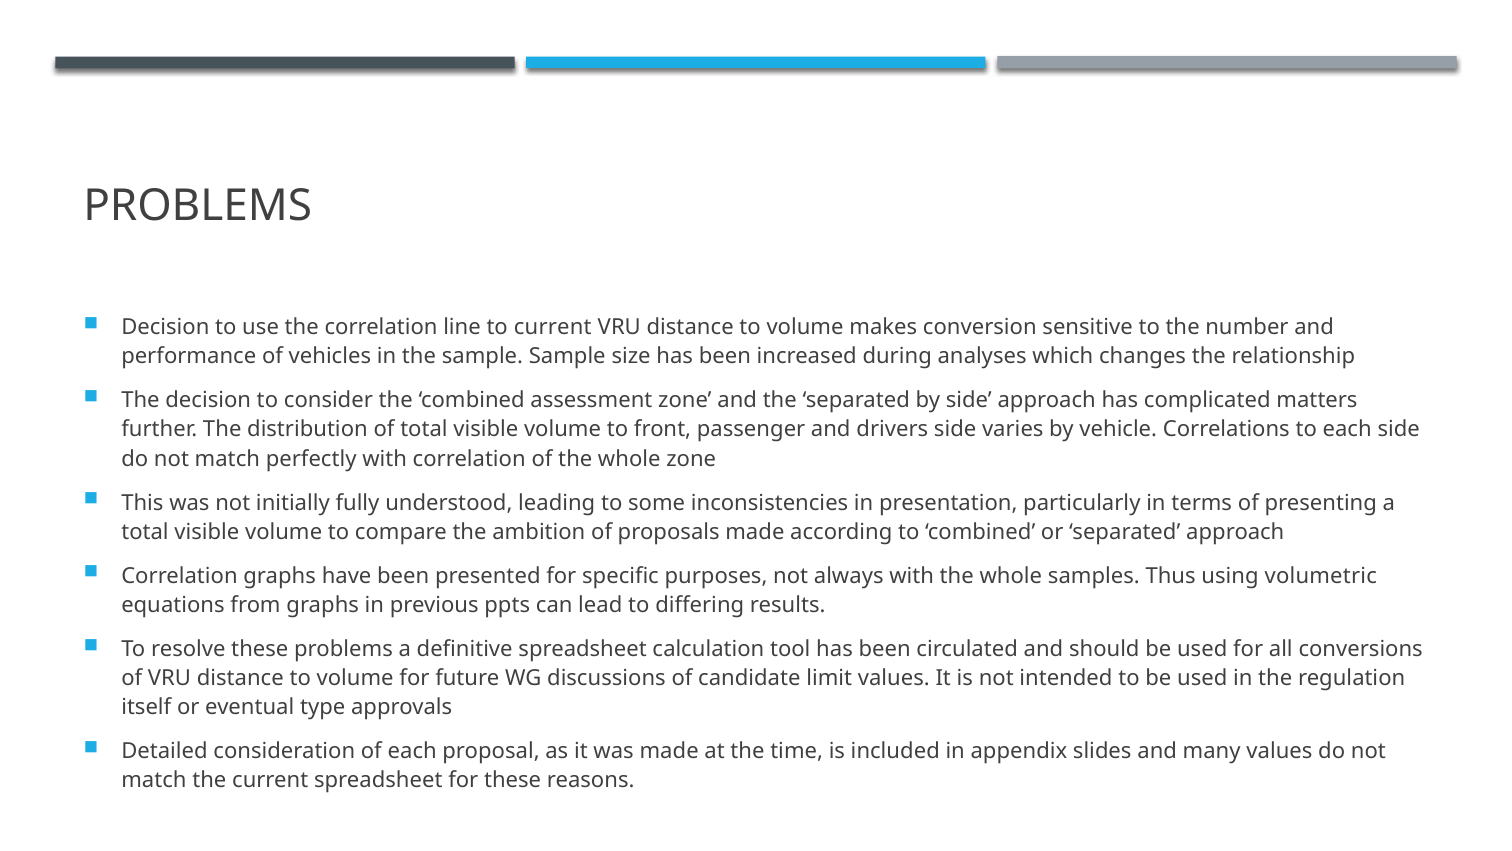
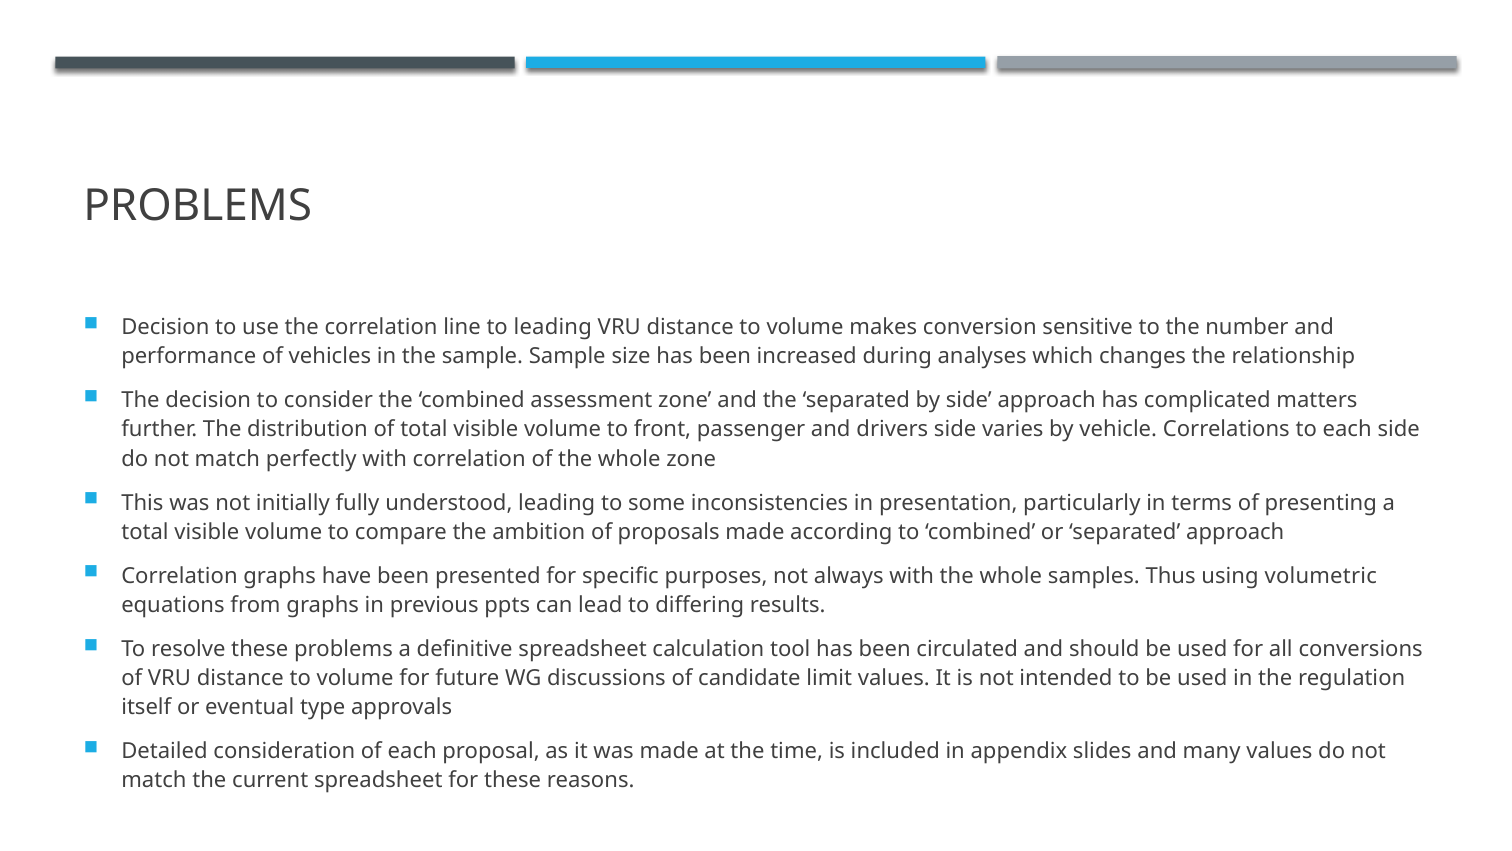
to current: current -> leading
